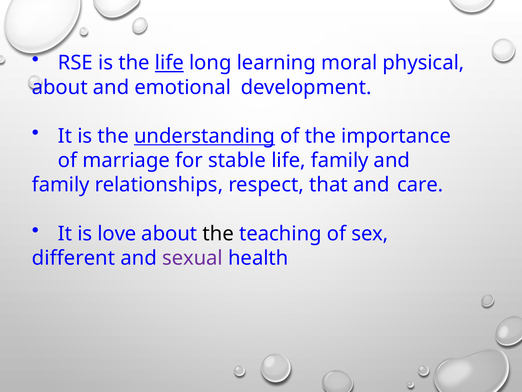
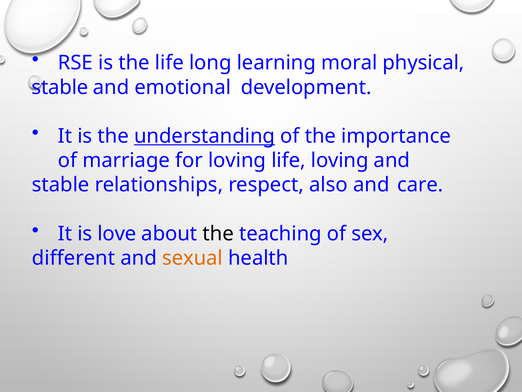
life at (169, 63) underline: present -> none
about at (60, 87): about -> stable
for stable: stable -> loving
life family: family -> loving
family at (61, 185): family -> stable
that: that -> also
sexual colour: purple -> orange
